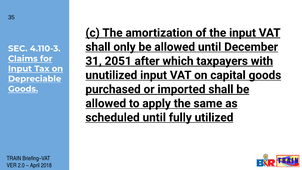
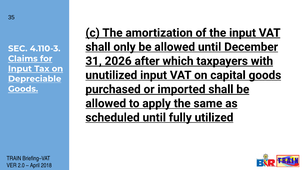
2051: 2051 -> 2026
